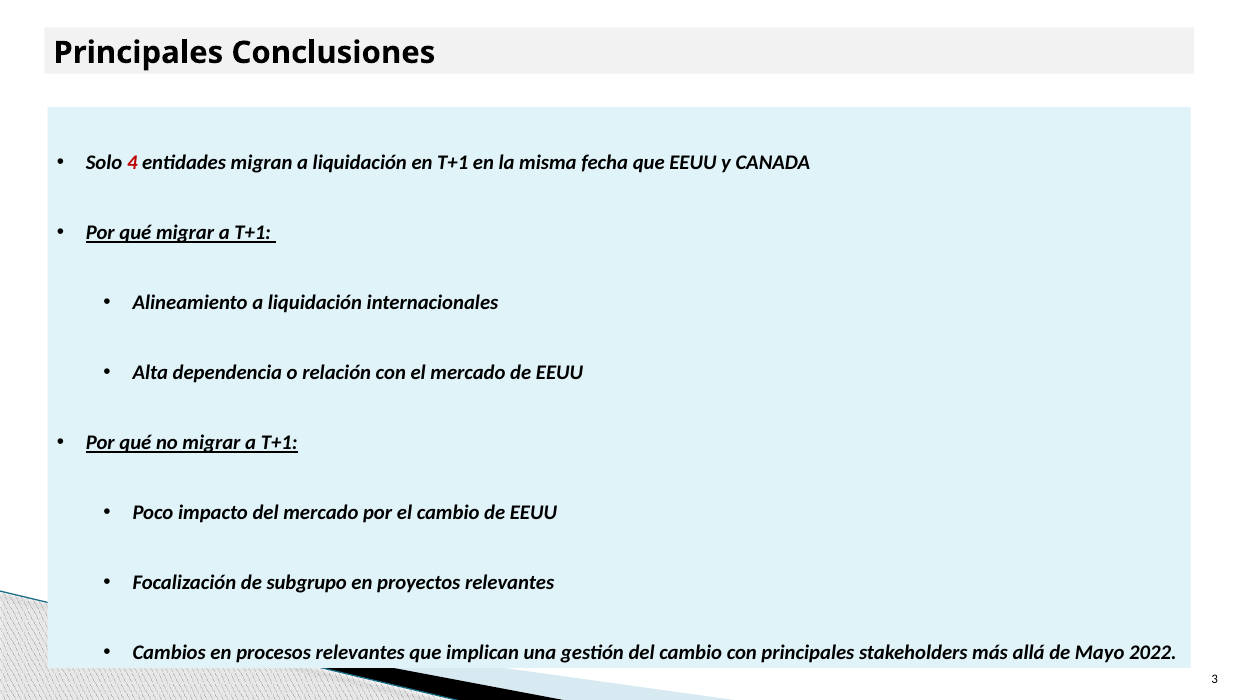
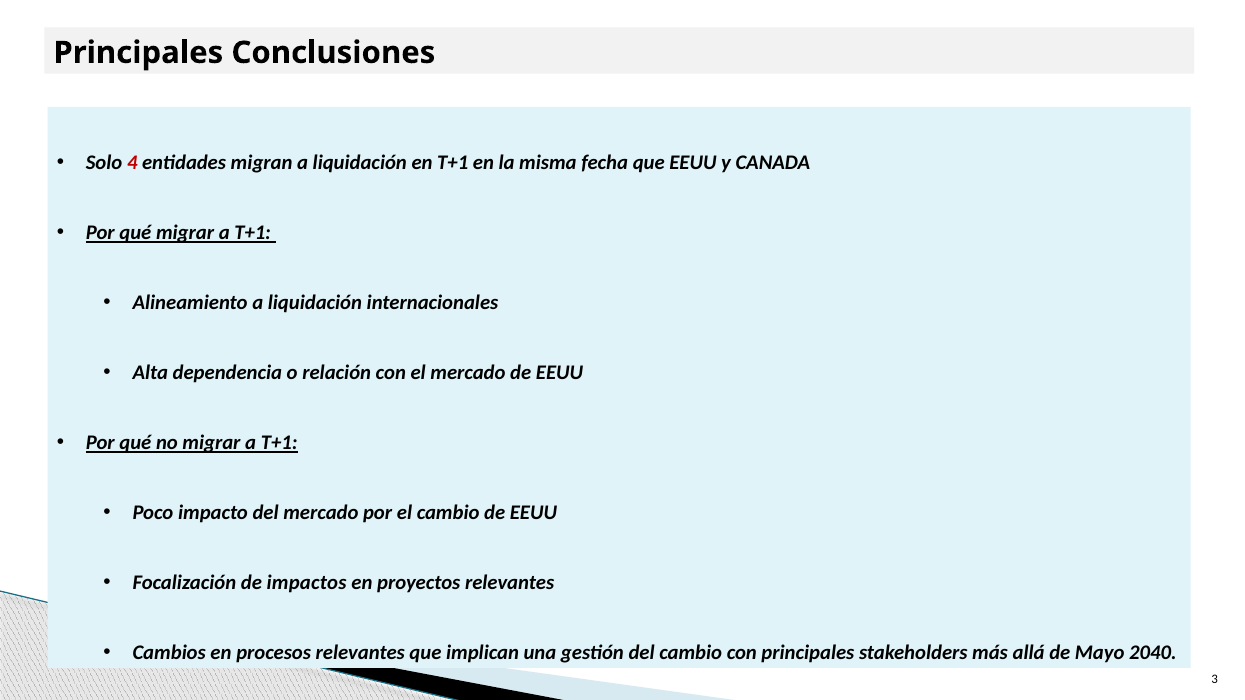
subgrupo: subgrupo -> impactos
2022: 2022 -> 2040
